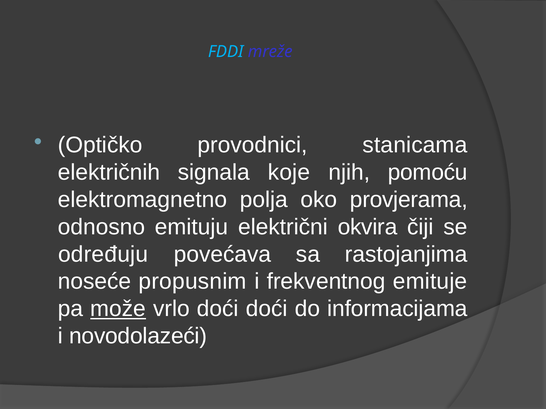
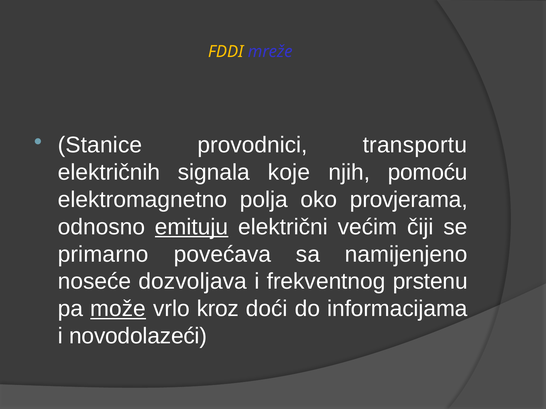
FDDI colour: light blue -> yellow
Optičko: Optičko -> Stanice
stanicama: stanicama -> transportu
emituju underline: none -> present
okvira: okvira -> većim
određuju: određuju -> primarno
rastojanjima: rastojanjima -> namijenjeno
propusnim: propusnim -> dozvoljava
emituje: emituje -> prstenu
vrlo doći: doći -> kroz
